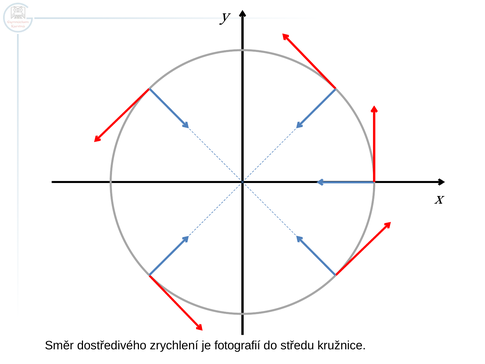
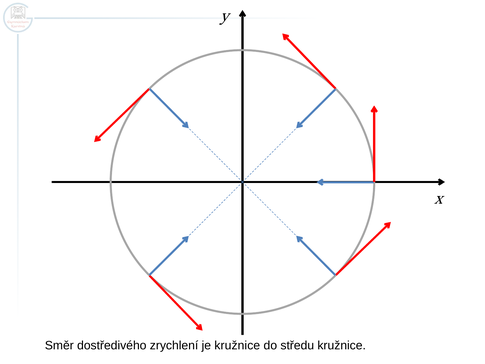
je fotografií: fotografií -> kružnice
